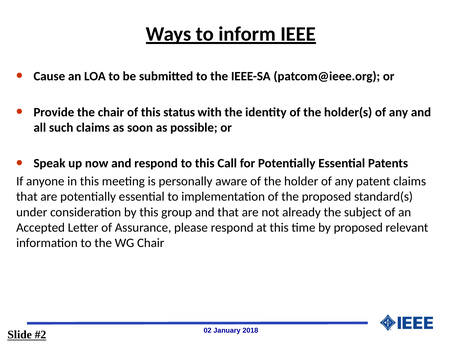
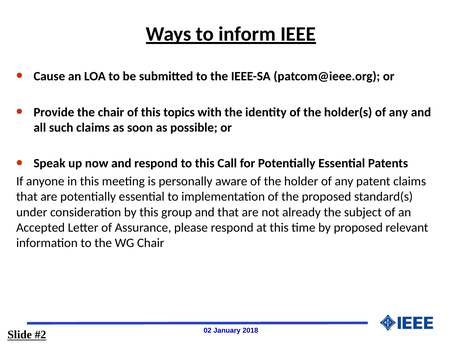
status: status -> topics
